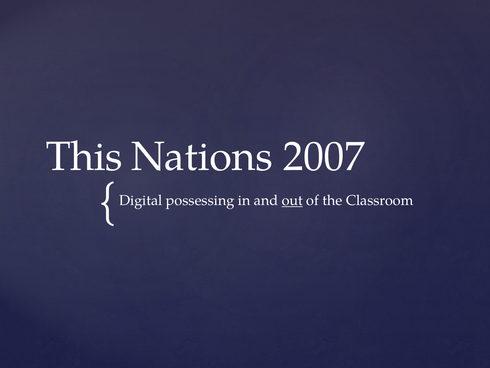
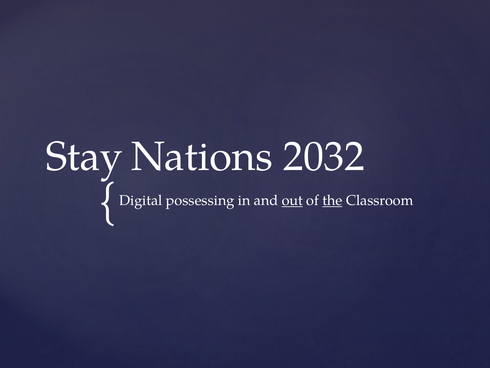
This: This -> Stay
2007: 2007 -> 2032
the underline: none -> present
